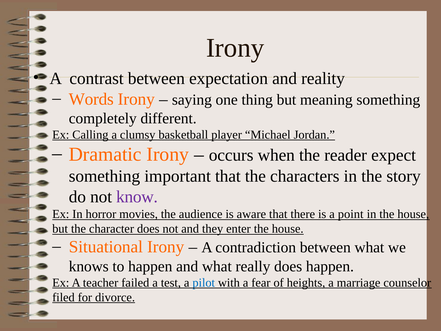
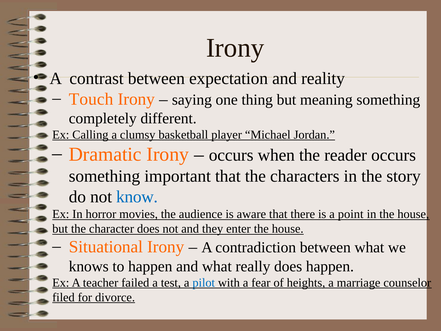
Words: Words -> Touch
reader expect: expect -> occurs
know colour: purple -> blue
